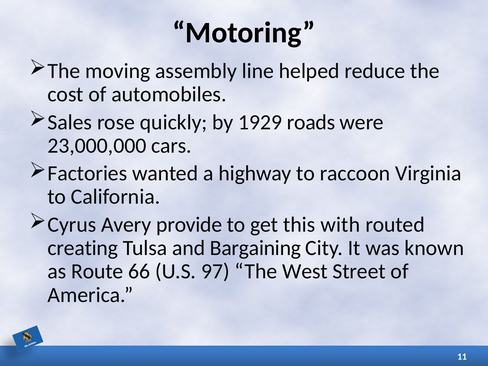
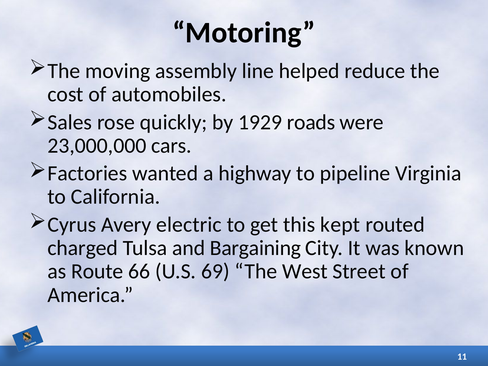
raccoon: raccoon -> pipeline
provide: provide -> electric
with: with -> kept
creating: creating -> charged
97: 97 -> 69
